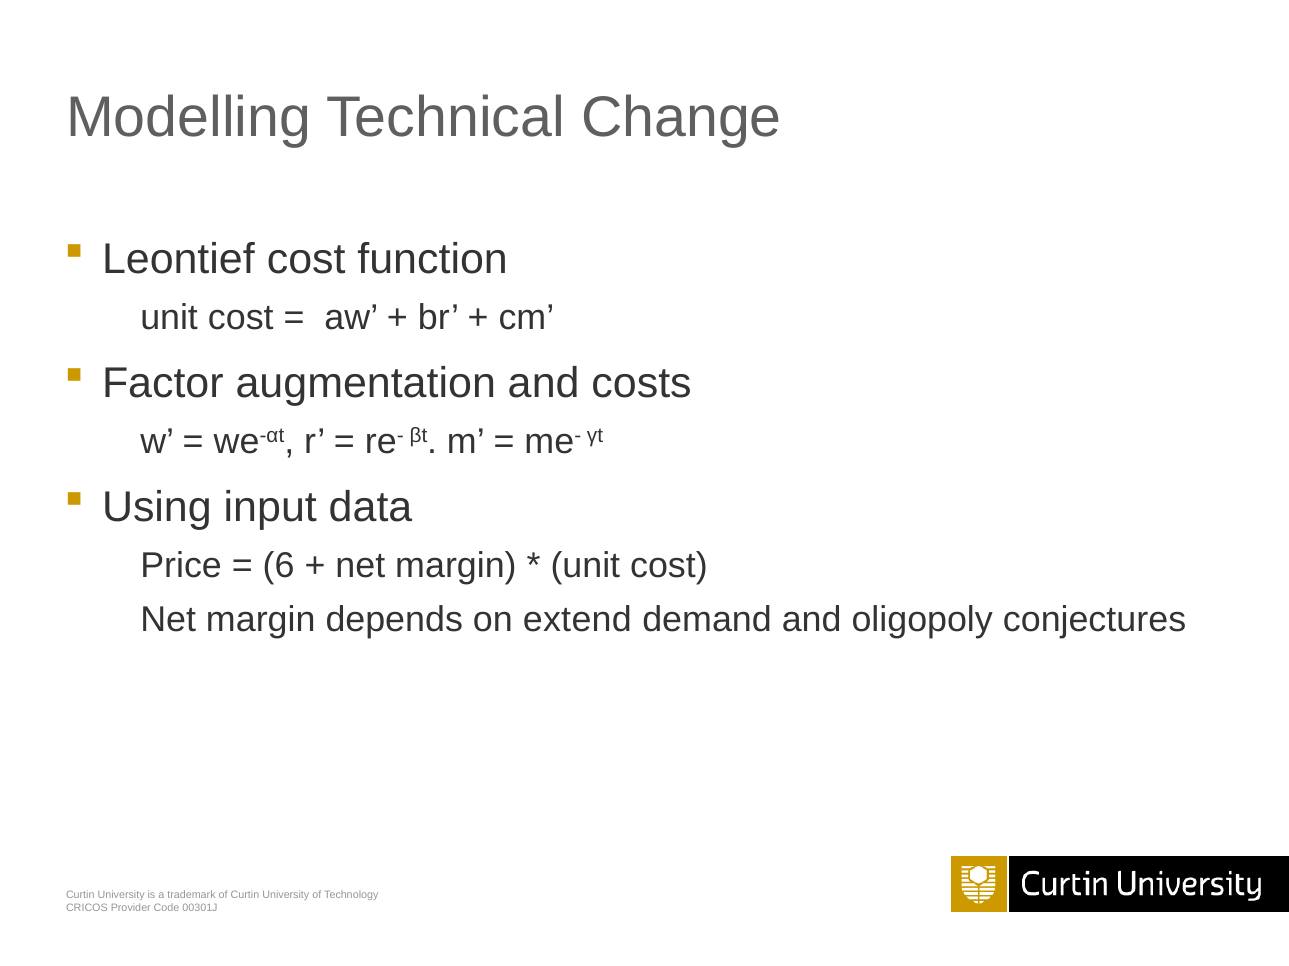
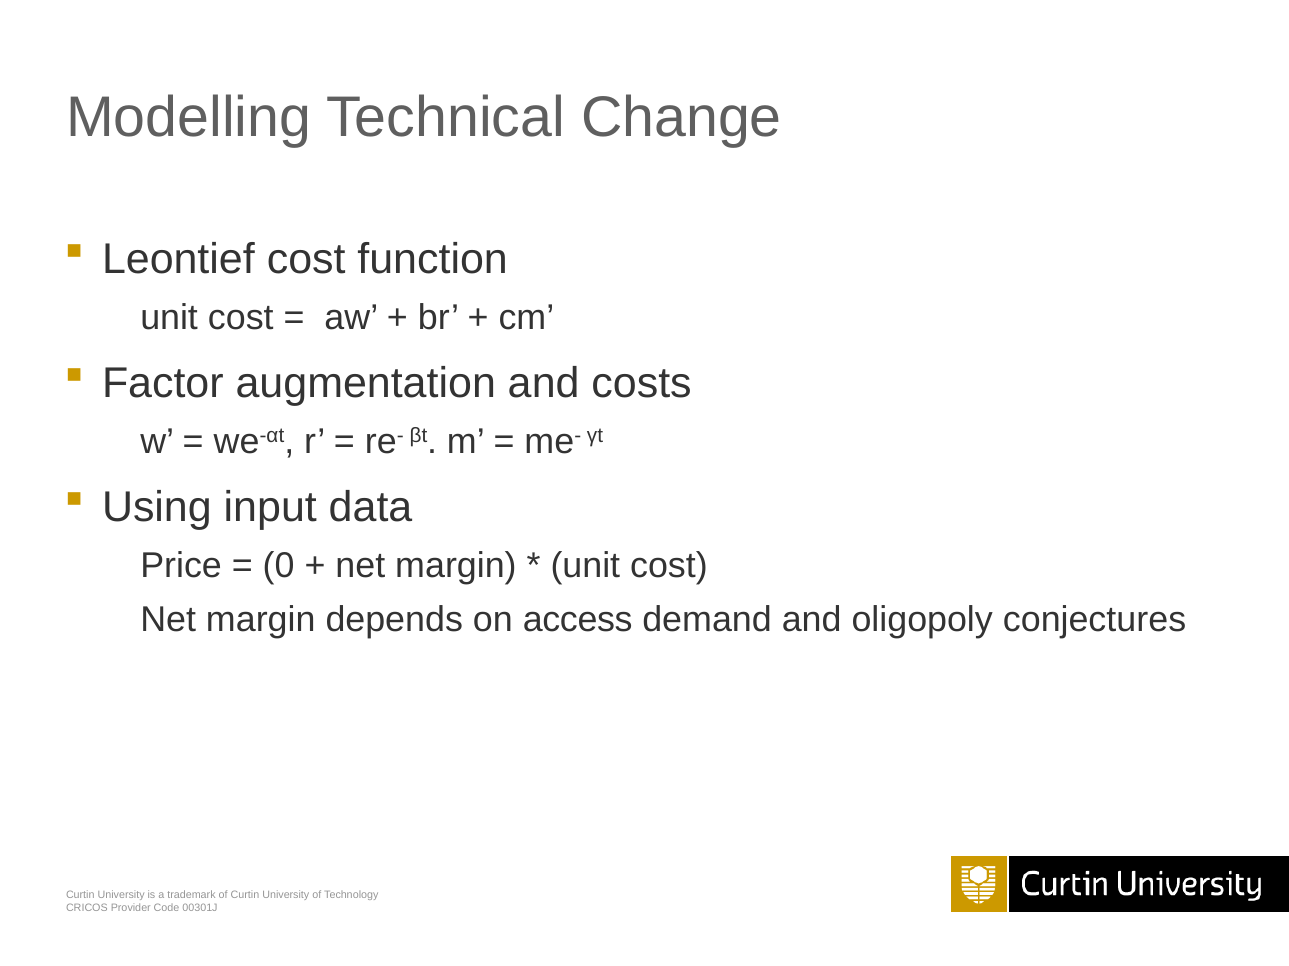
6: 6 -> 0
extend: extend -> access
